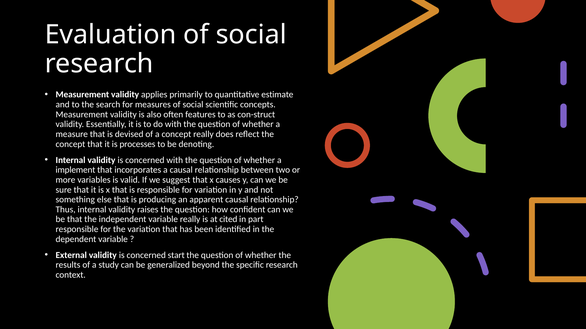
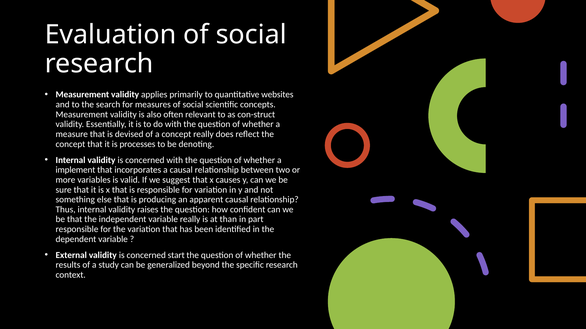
estimate: estimate -> websites
features: features -> relevant
cited: cited -> than
